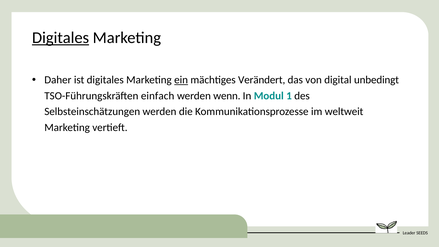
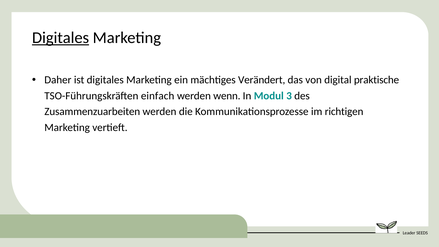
ein underline: present -> none
unbedingt: unbedingt -> praktische
1: 1 -> 3
Selbsteinschätzungen: Selbsteinschätzungen -> Zusammenzuarbeiten
weltweit: weltweit -> richtigen
